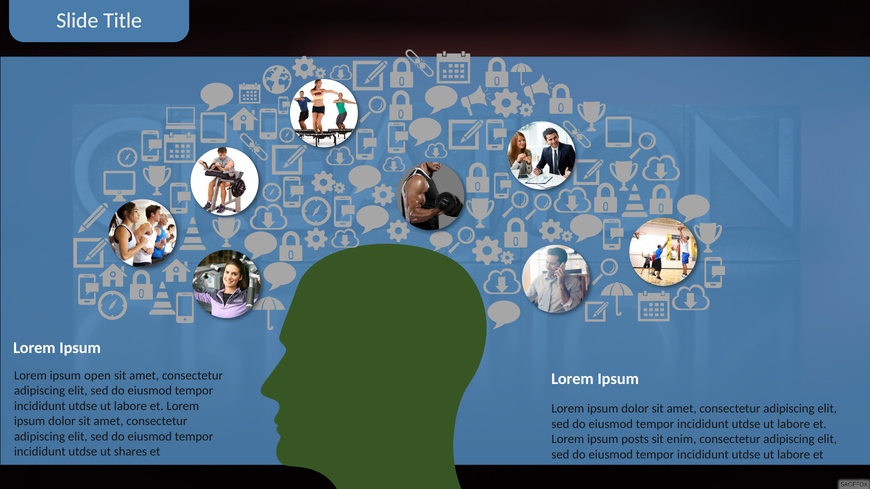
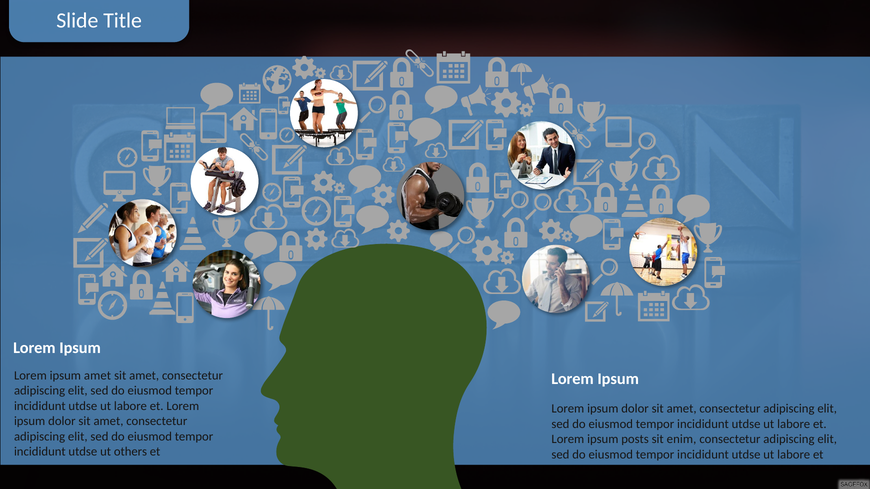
ipsum open: open -> amet
shares: shares -> others
